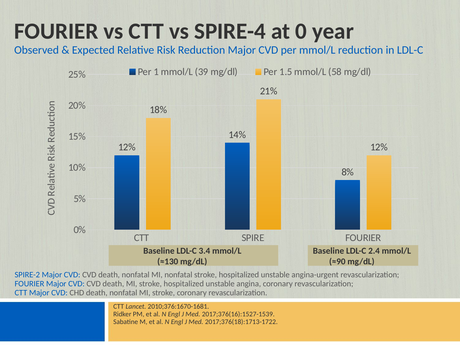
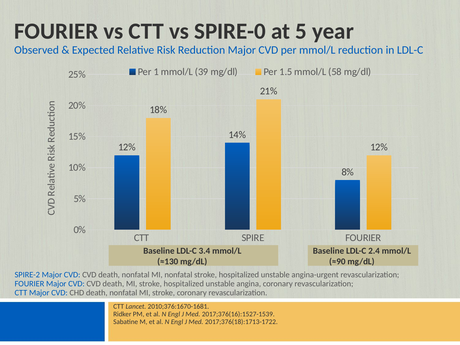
SPIRE-4: SPIRE-4 -> SPIRE-0
0: 0 -> 5
